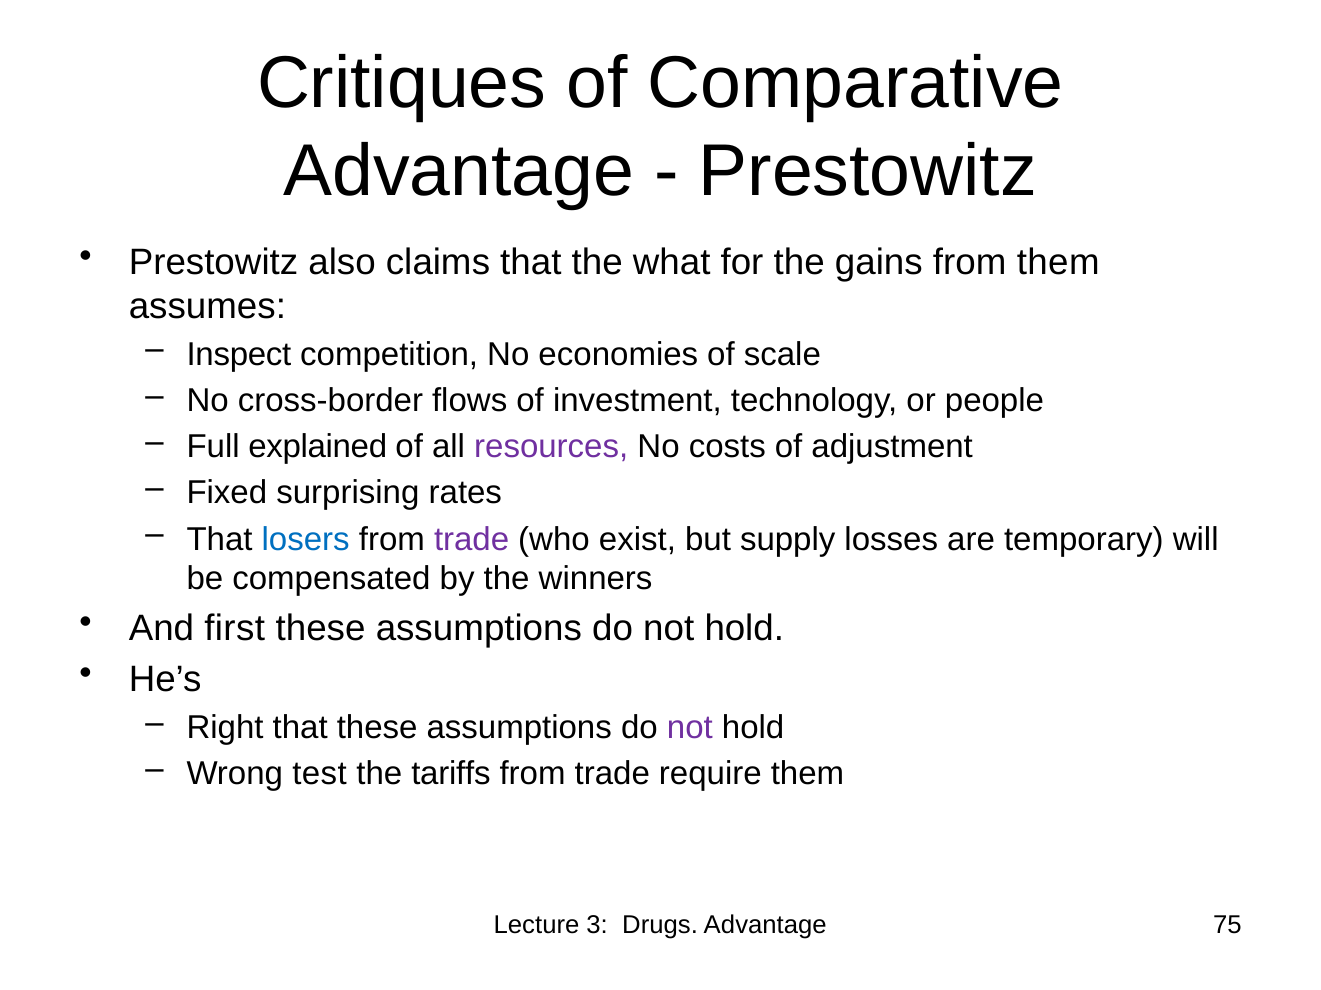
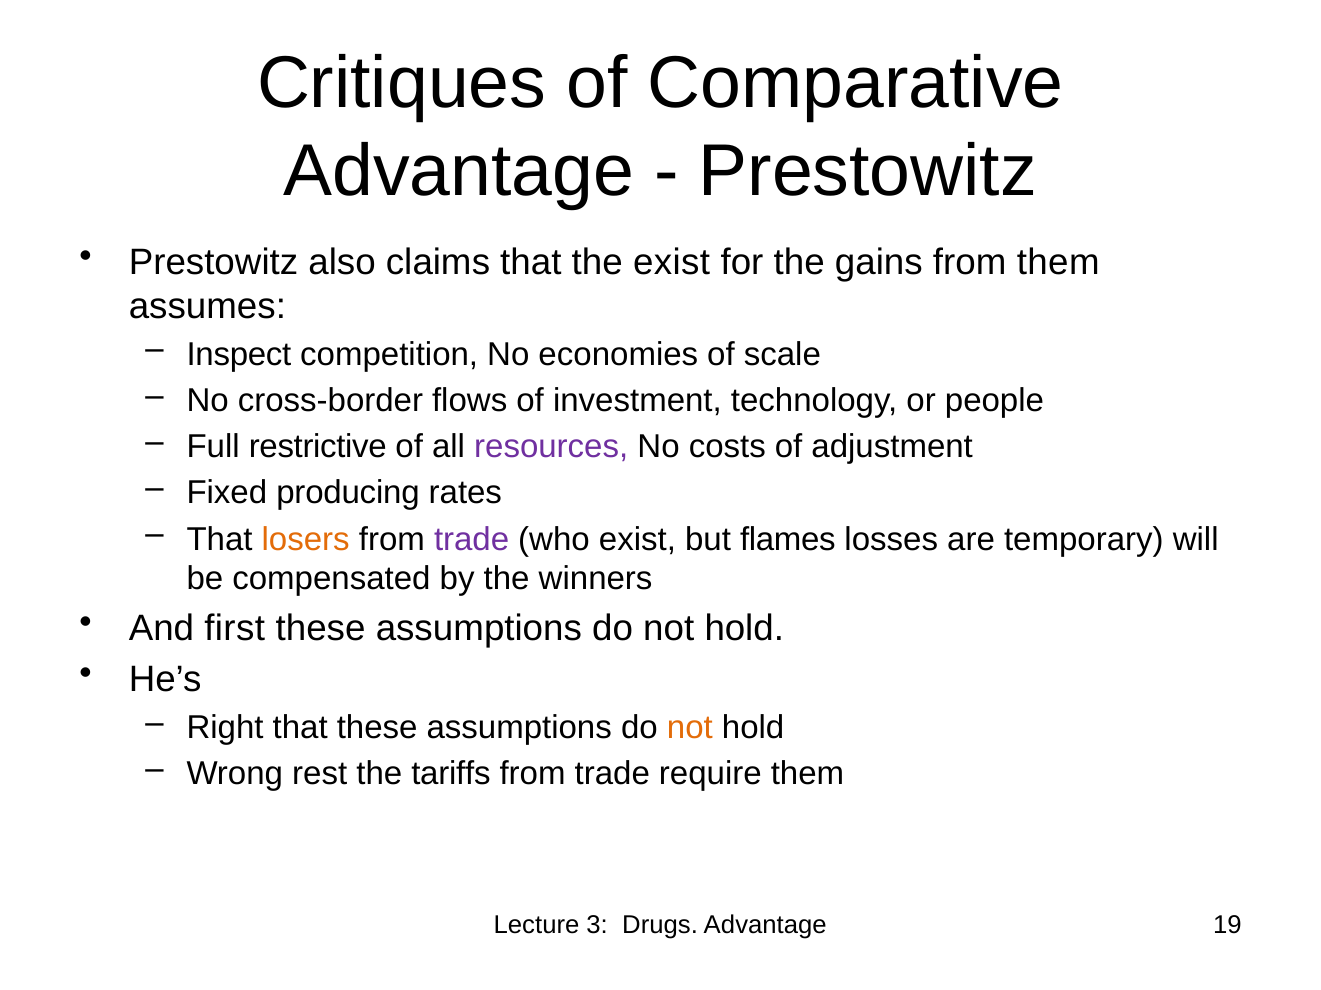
the what: what -> exist
explained: explained -> restrictive
surprising: surprising -> producing
losers colour: blue -> orange
supply: supply -> flames
not at (690, 728) colour: purple -> orange
test: test -> rest
75: 75 -> 19
